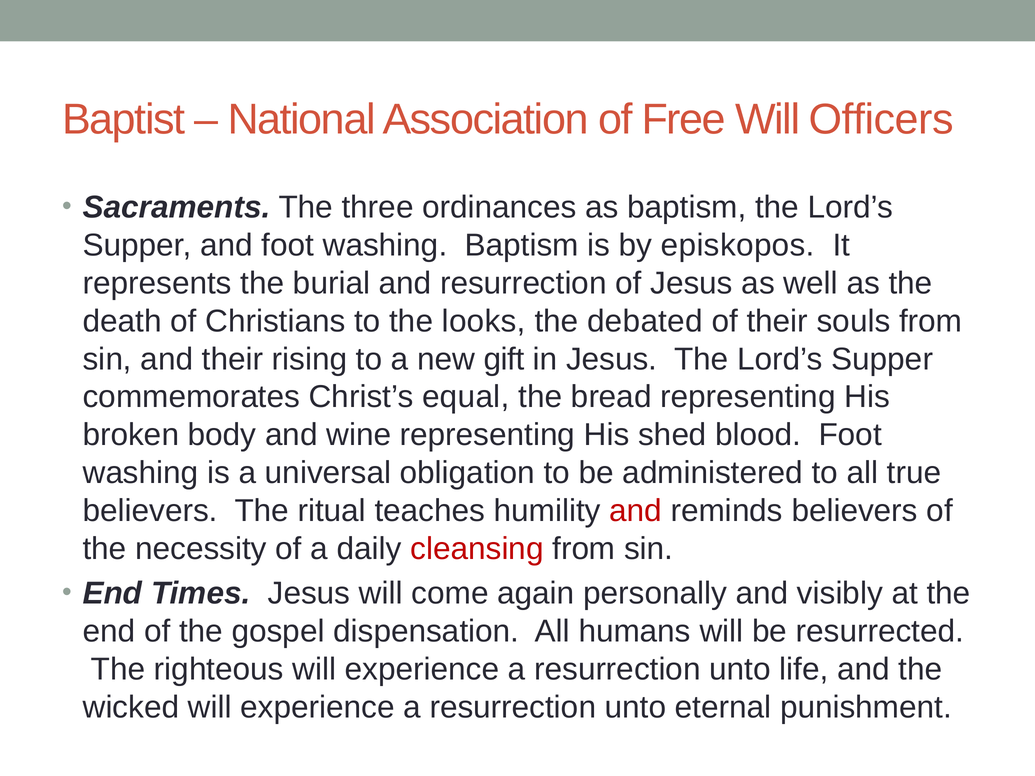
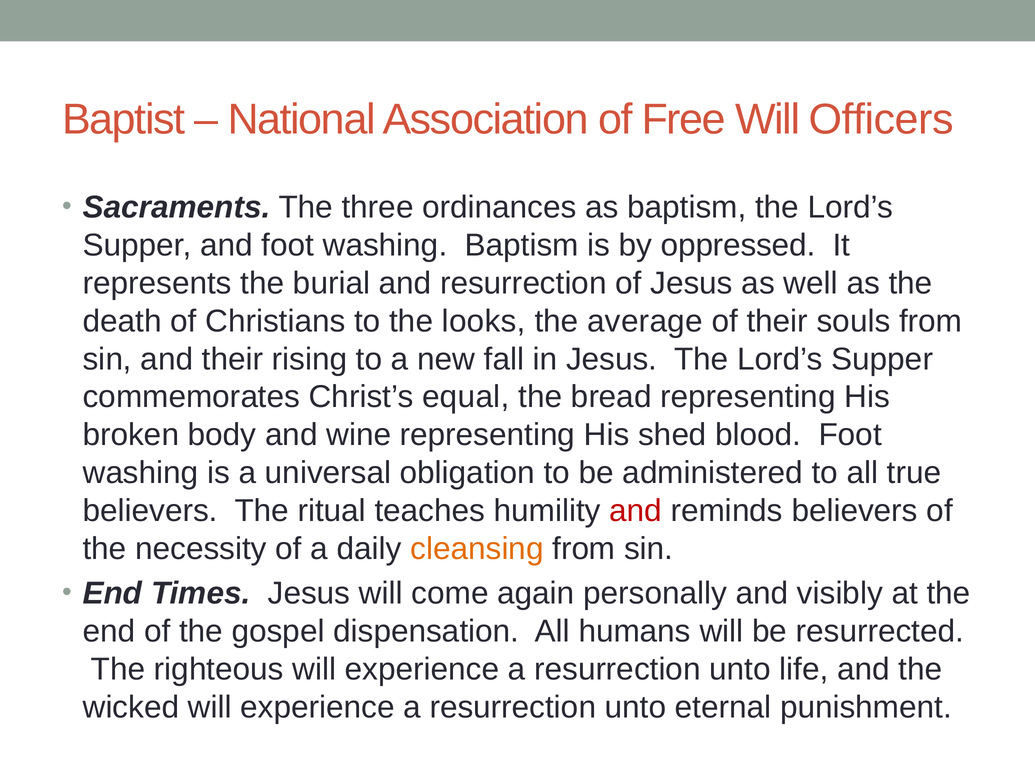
episkopos: episkopos -> oppressed
debated: debated -> average
gift: gift -> fall
cleansing colour: red -> orange
